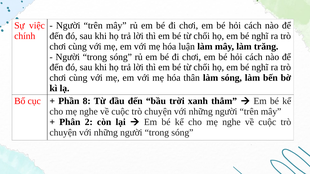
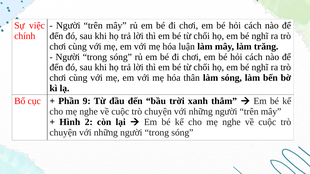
8: 8 -> 9
Phân: Phân -> Hình
